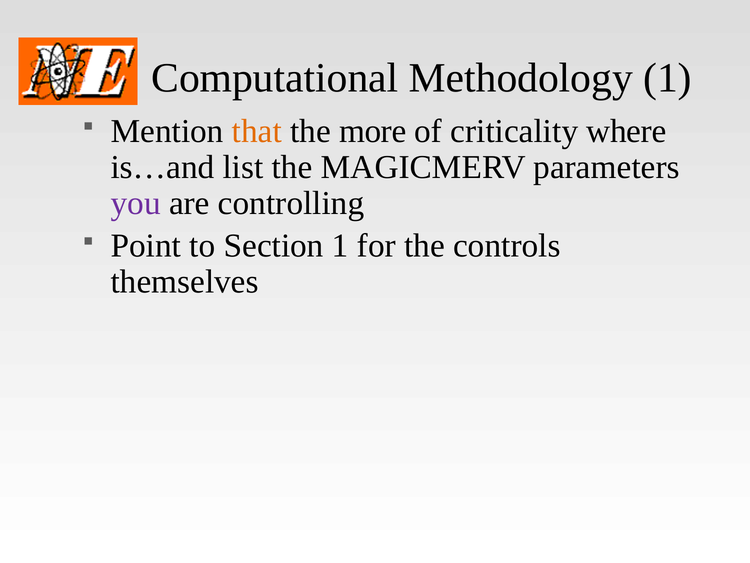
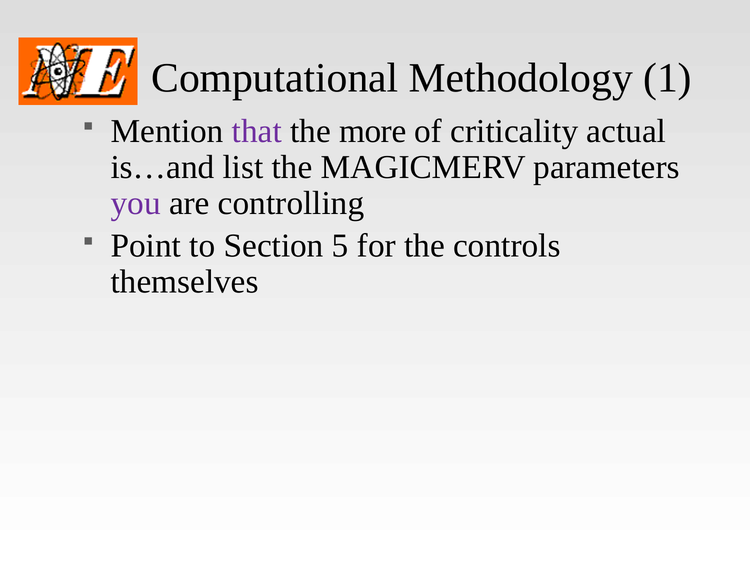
that colour: orange -> purple
where: where -> actual
Section 1: 1 -> 5
